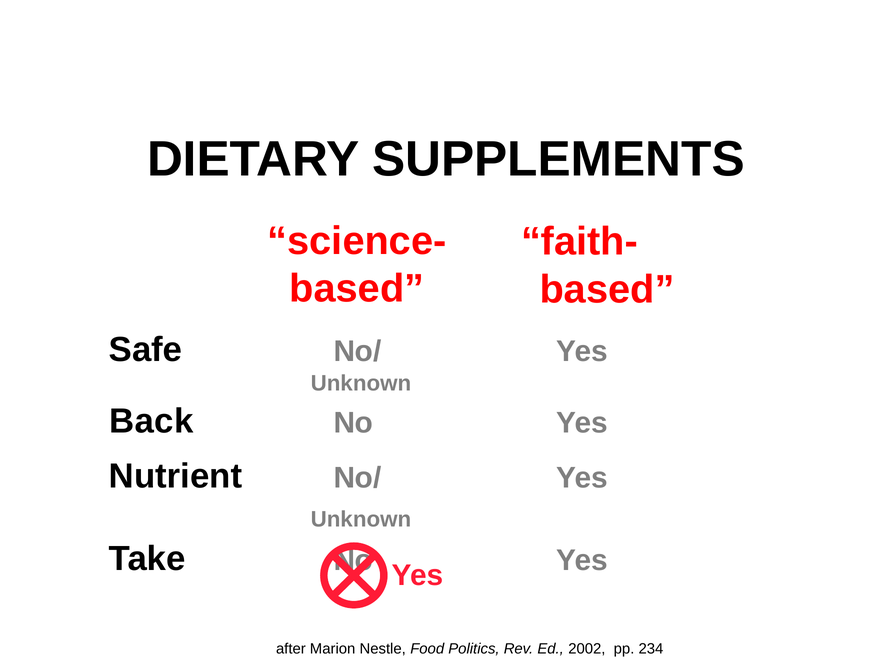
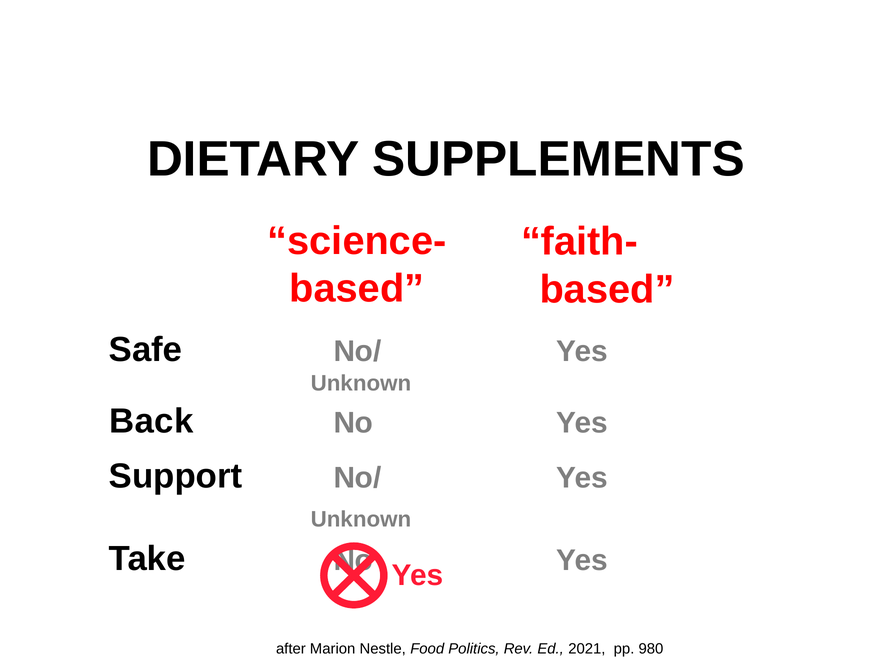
Nutrient: Nutrient -> Support
2002: 2002 -> 2021
234: 234 -> 980
